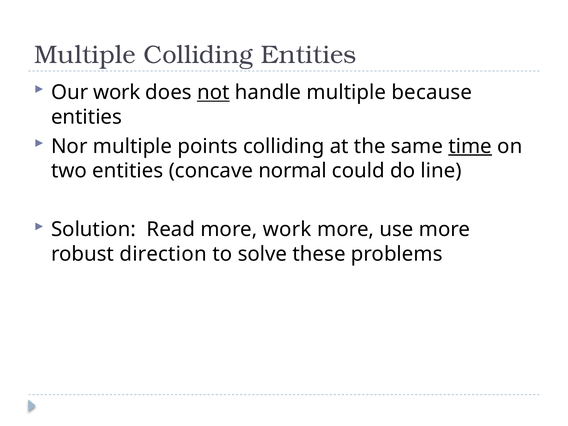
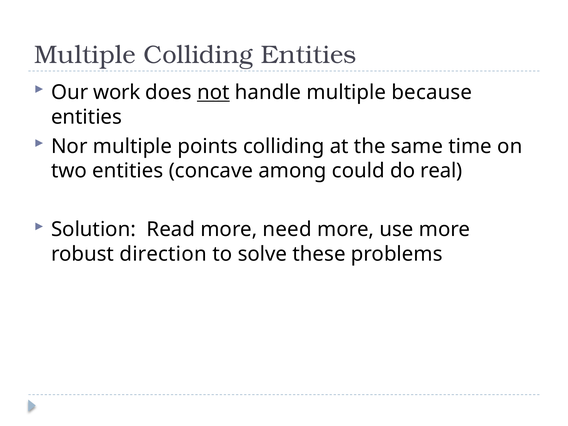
time underline: present -> none
normal: normal -> among
line: line -> real
more work: work -> need
